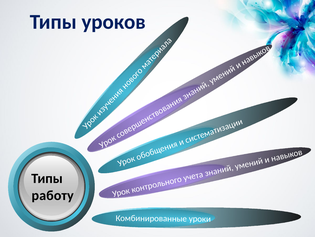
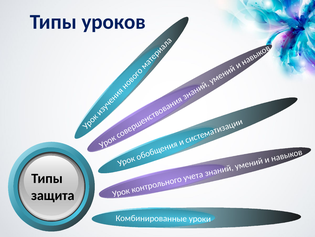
работу: работу -> защита
